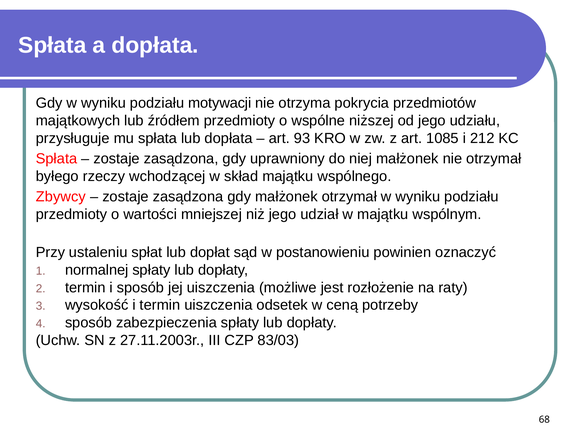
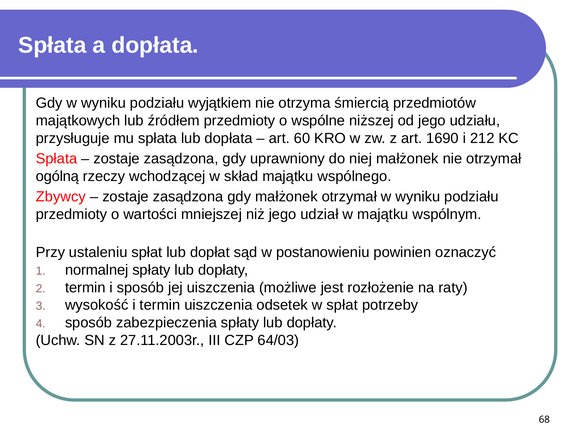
motywacji: motywacji -> wyjątkiem
pokrycia: pokrycia -> śmiercią
93: 93 -> 60
1085: 1085 -> 1690
byłego: byłego -> ogólną
w ceną: ceną -> spłat
83/03: 83/03 -> 64/03
